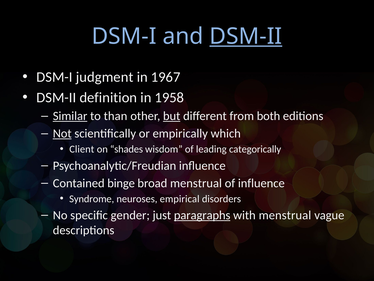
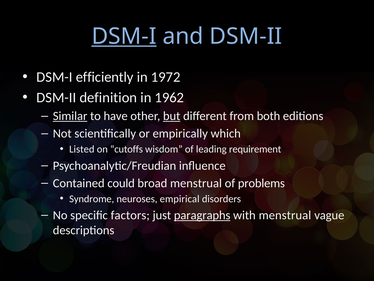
DSM-I at (124, 36) underline: none -> present
DSM-II at (246, 36) underline: present -> none
judgment: judgment -> efficiently
1967: 1967 -> 1972
1958: 1958 -> 1962
than: than -> have
Not underline: present -> none
Client: Client -> Listed
shades: shades -> cutoffs
categorically: categorically -> requirement
binge: binge -> could
of influence: influence -> problems
gender: gender -> factors
